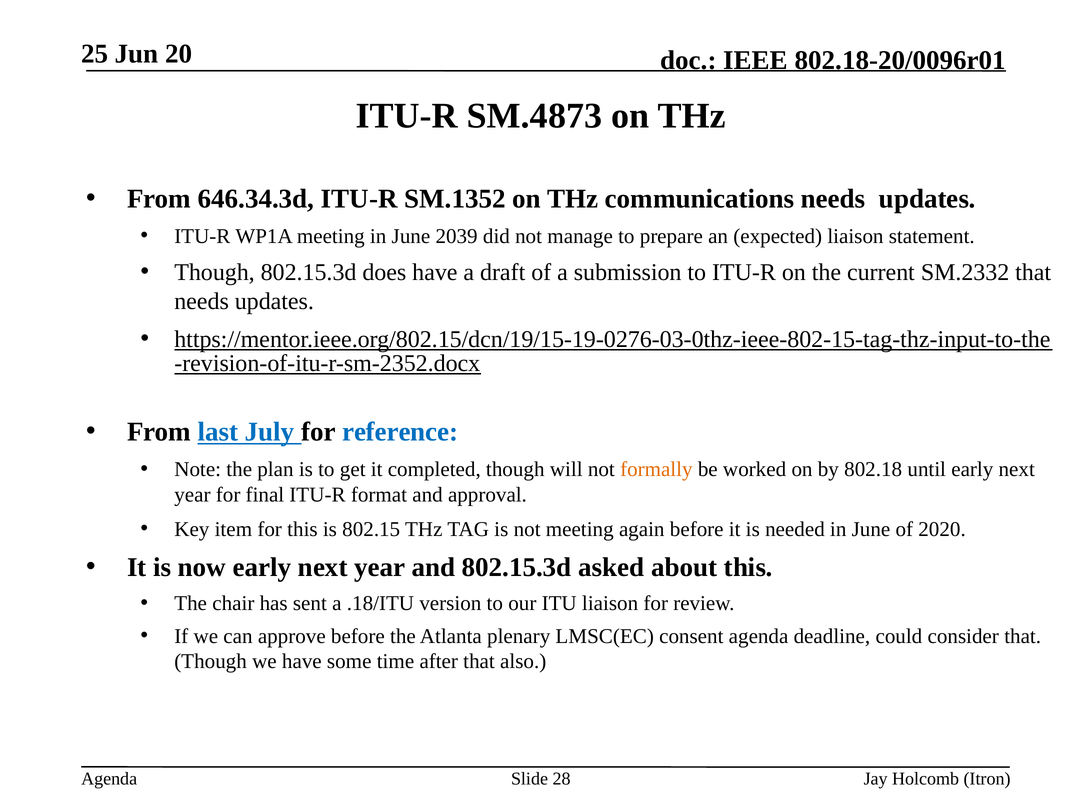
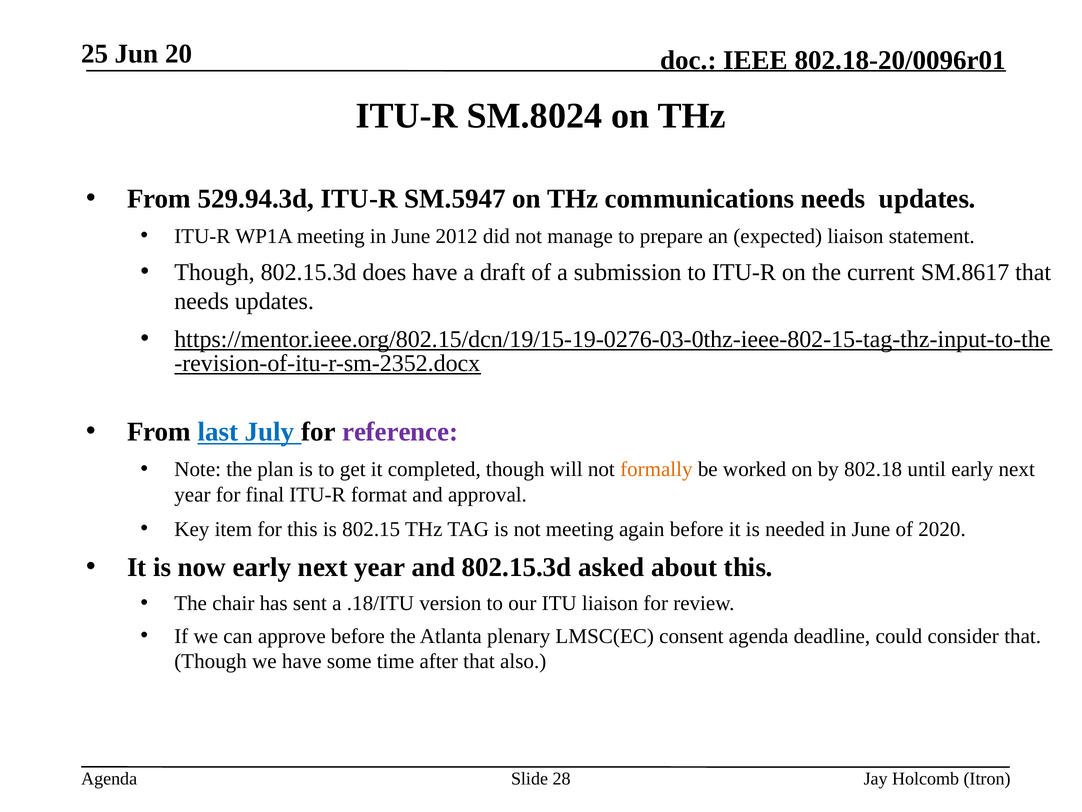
SM.4873: SM.4873 -> SM.8024
646.34.3d: 646.34.3d -> 529.94.3d
SM.1352: SM.1352 -> SM.5947
2039: 2039 -> 2012
SM.2332: SM.2332 -> SM.8617
reference colour: blue -> purple
